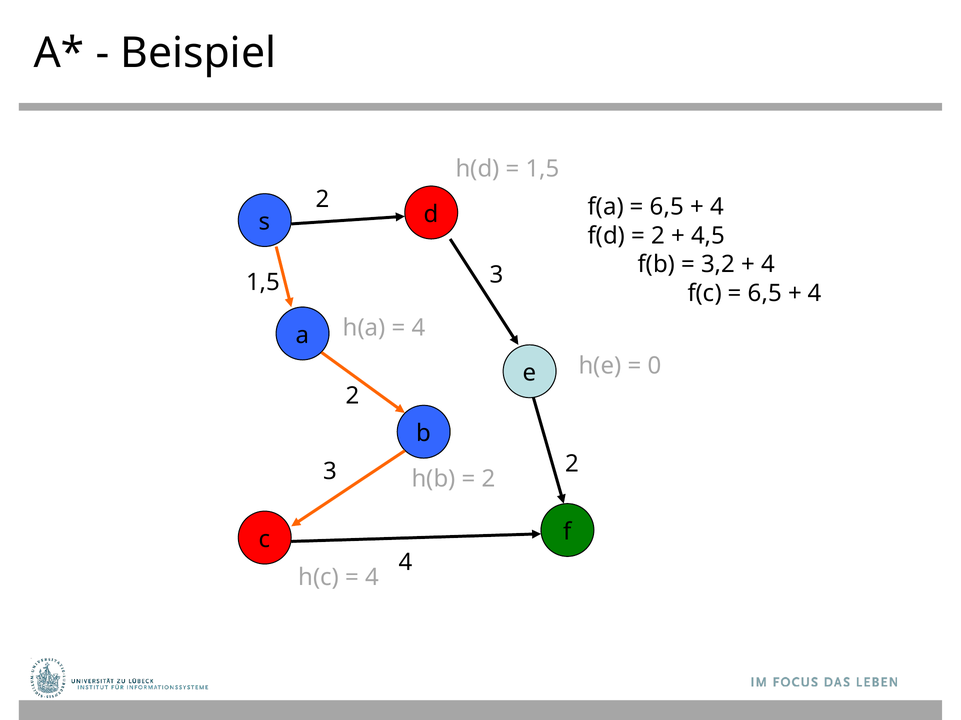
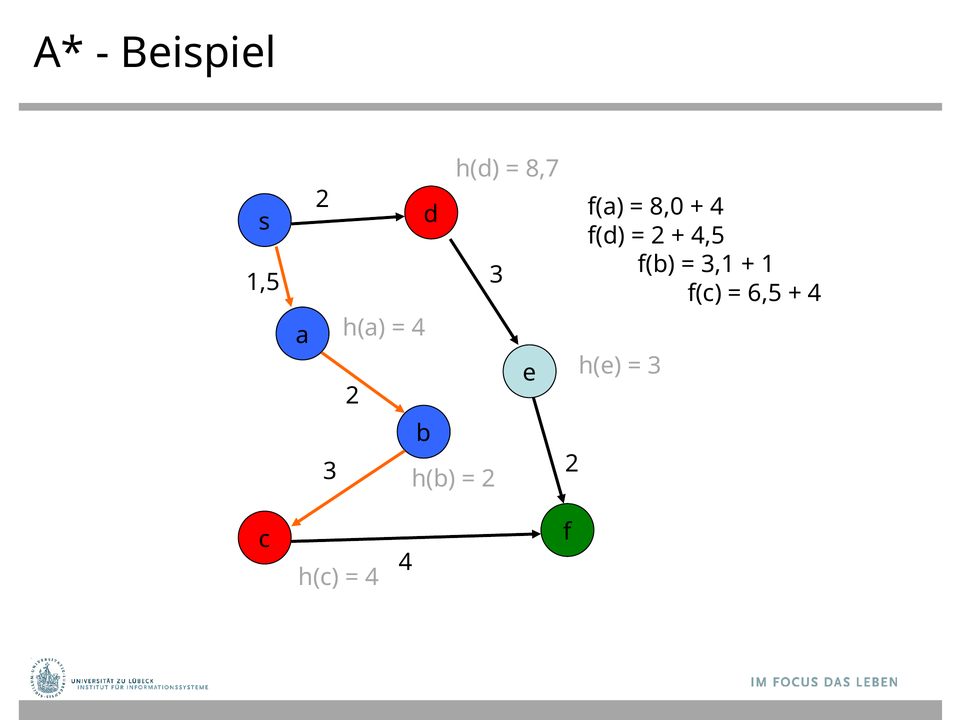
1,5 at (543, 169): 1,5 -> 8,7
6,5 at (667, 207): 6,5 -> 8,0
3,2: 3,2 -> 3,1
4 at (768, 265): 4 -> 1
0 at (655, 366): 0 -> 3
